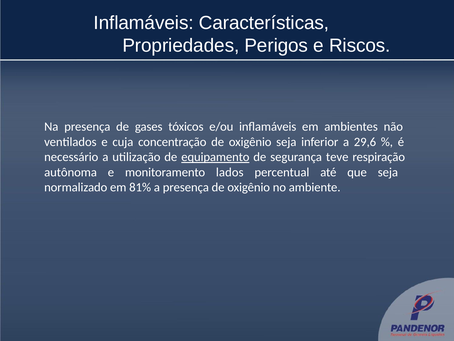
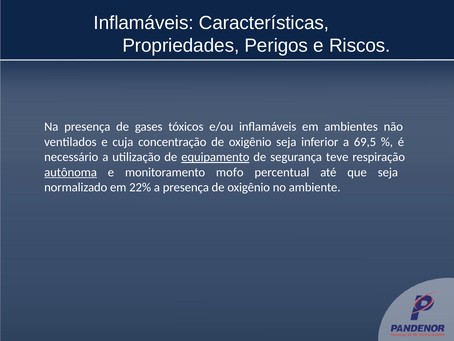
29,6: 29,6 -> 69,5
autônoma underline: none -> present
lados: lados -> mofo
81%: 81% -> 22%
